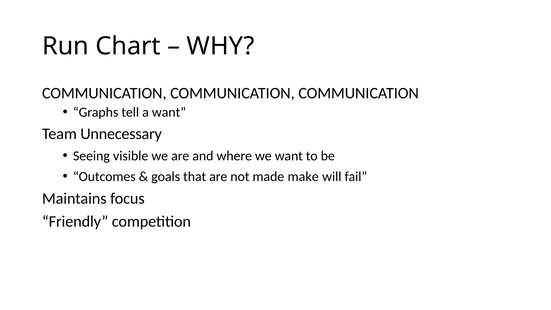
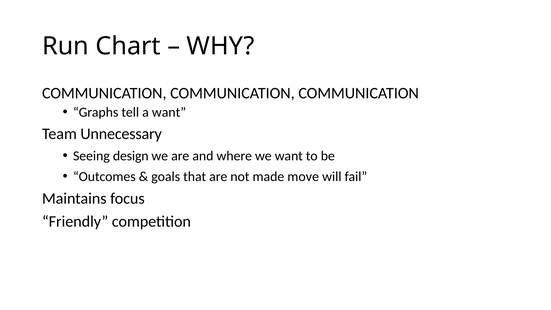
visible: visible -> design
make: make -> move
